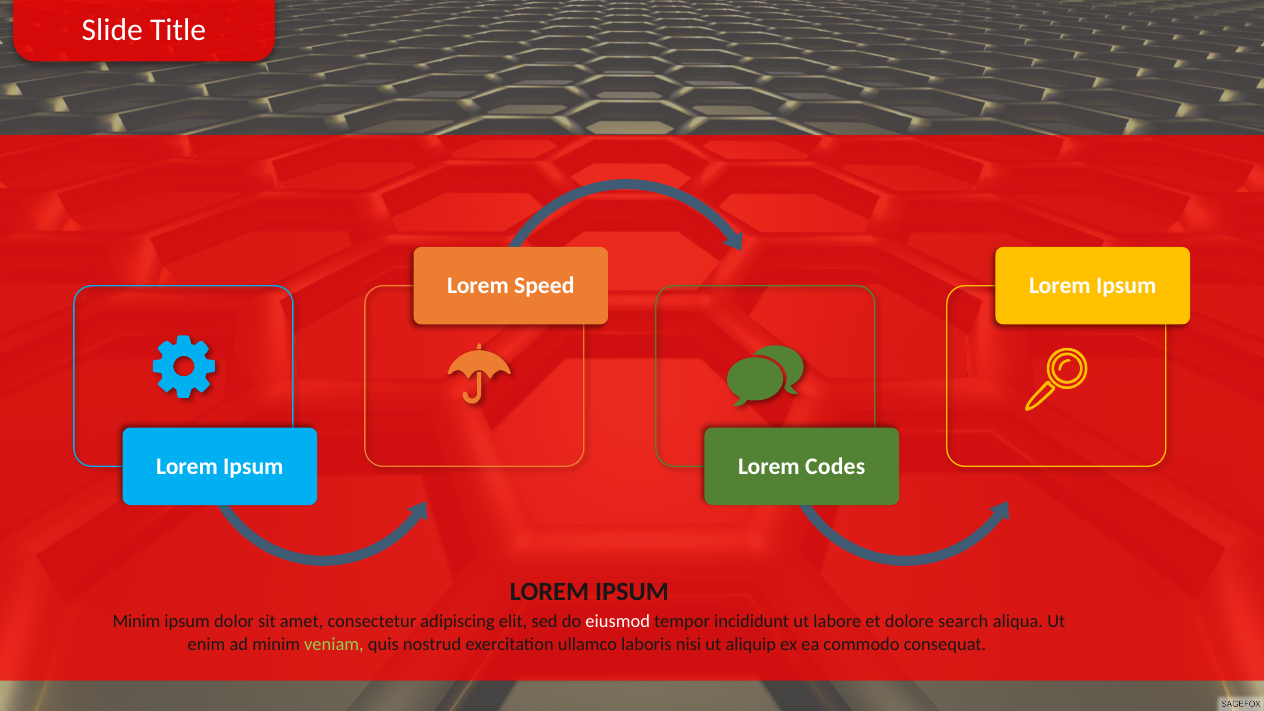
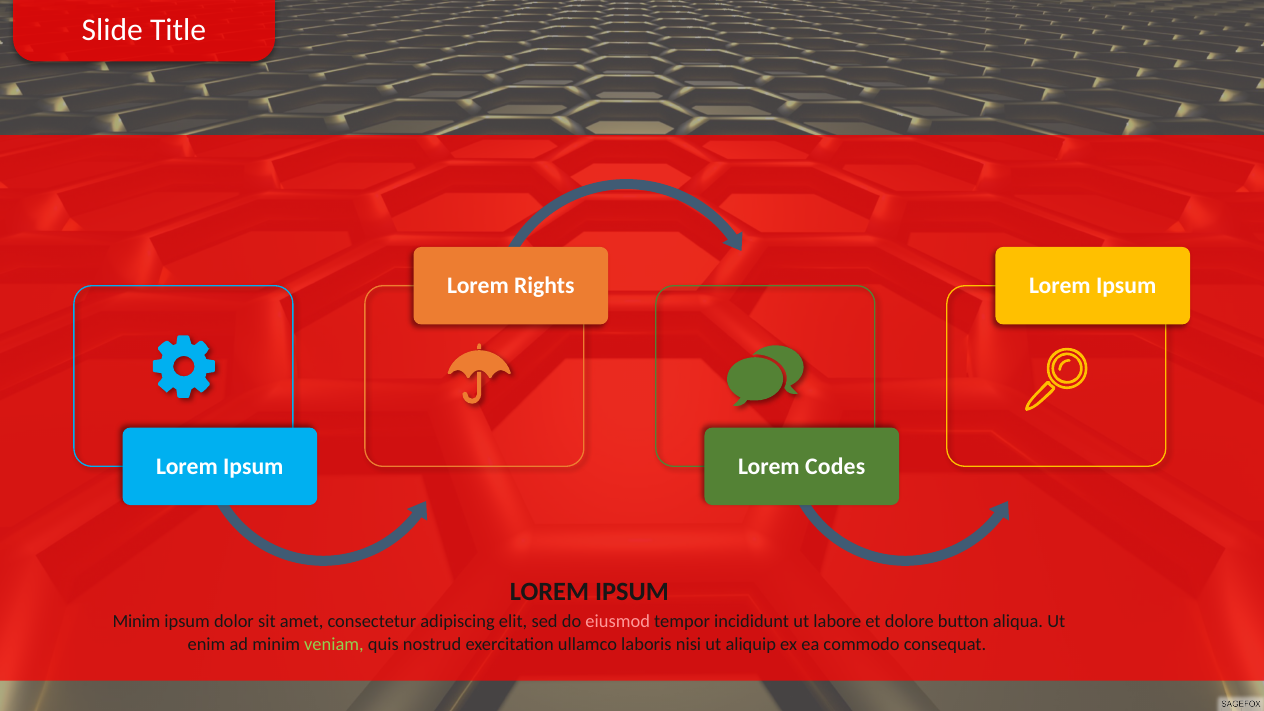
Speed: Speed -> Rights
eiusmod colour: white -> pink
search: search -> button
